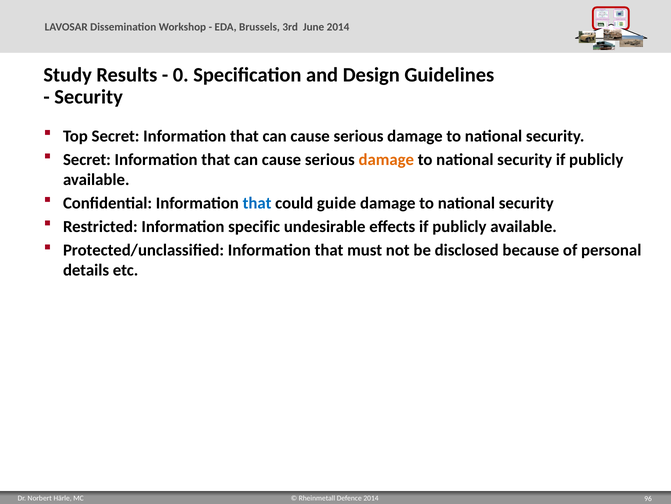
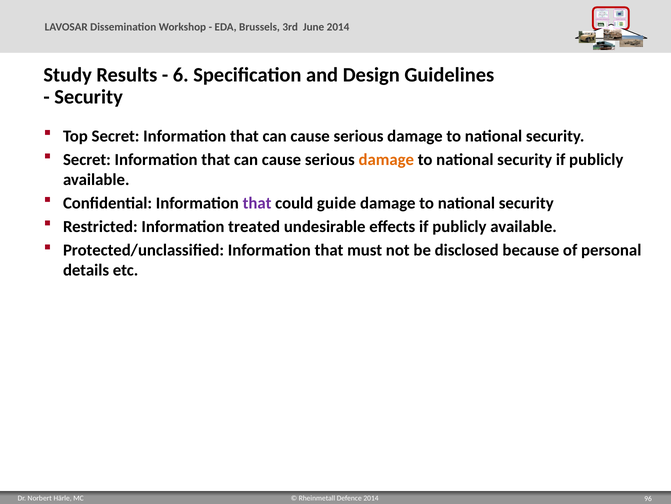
0: 0 -> 6
that at (257, 203) colour: blue -> purple
specific: specific -> treated
